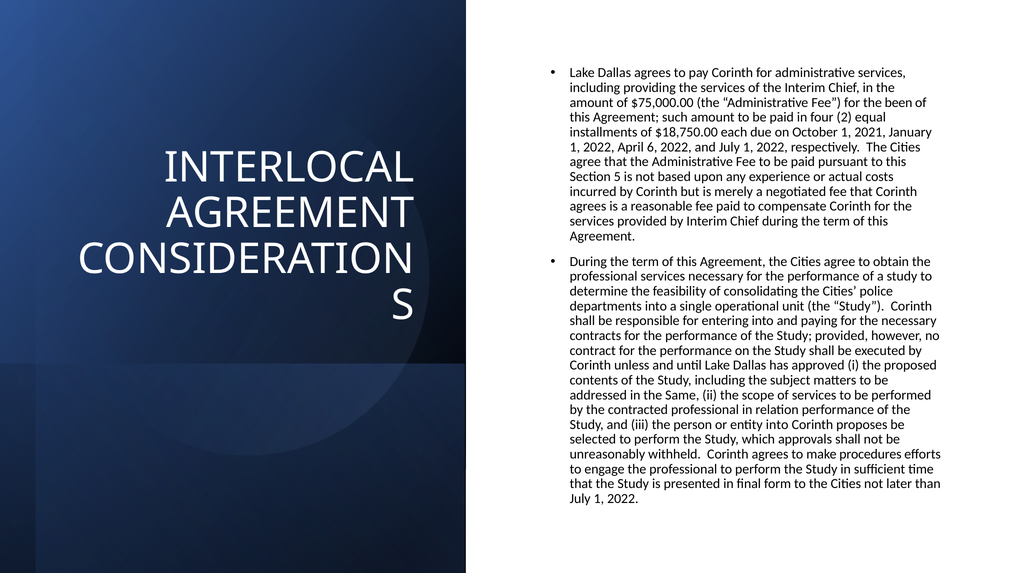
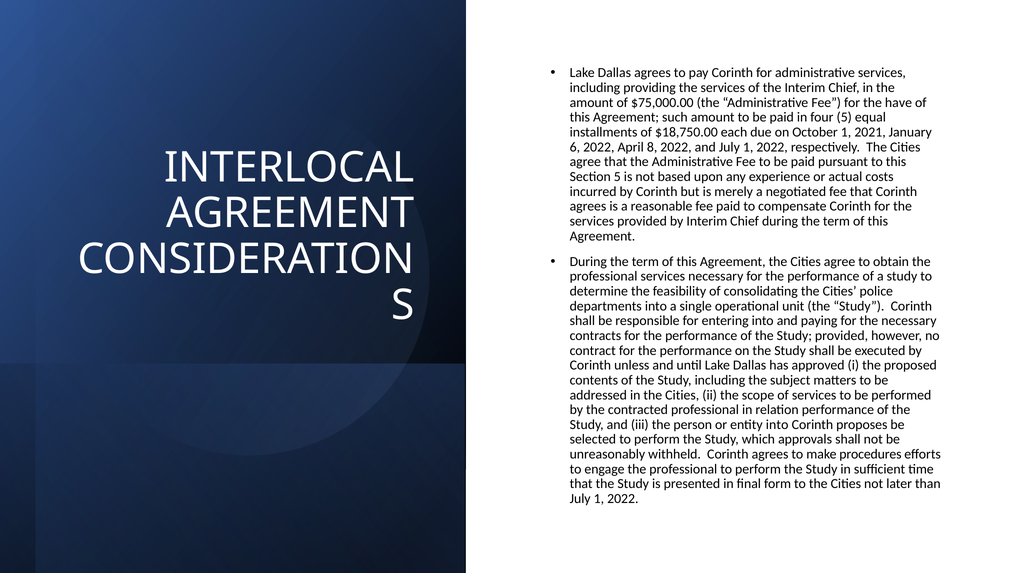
been: been -> have
four 2: 2 -> 5
1 at (575, 147): 1 -> 6
6: 6 -> 8
in the Same: Same -> Cities
